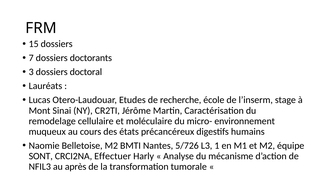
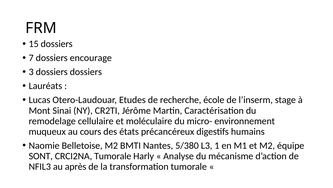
doctorants: doctorants -> encourage
dossiers doctoral: doctoral -> dossiers
5/726: 5/726 -> 5/380
CRCI2NA Effectuer: Effectuer -> Tumorale
